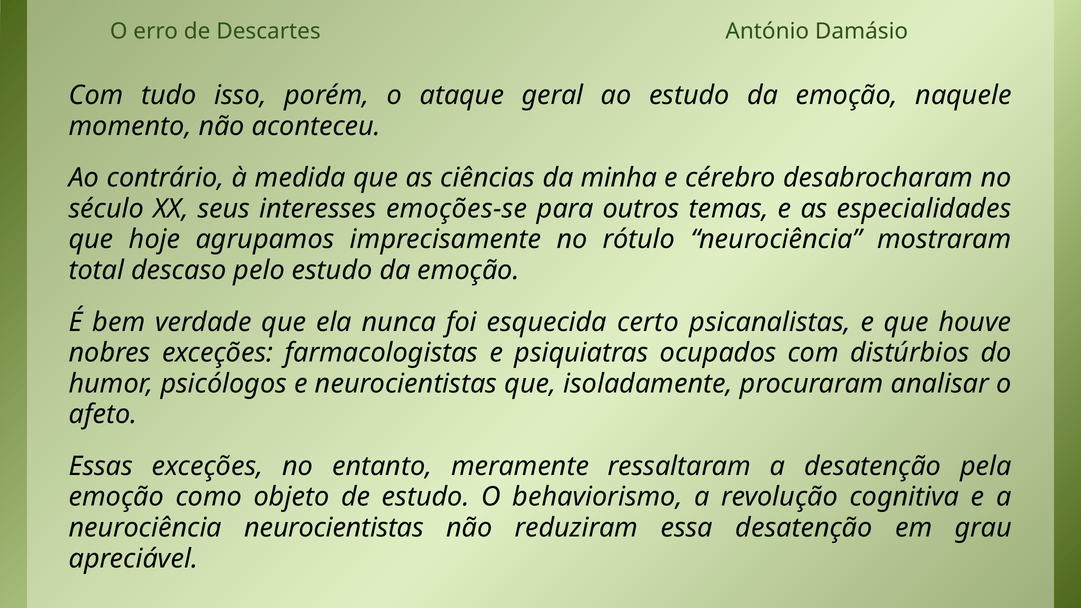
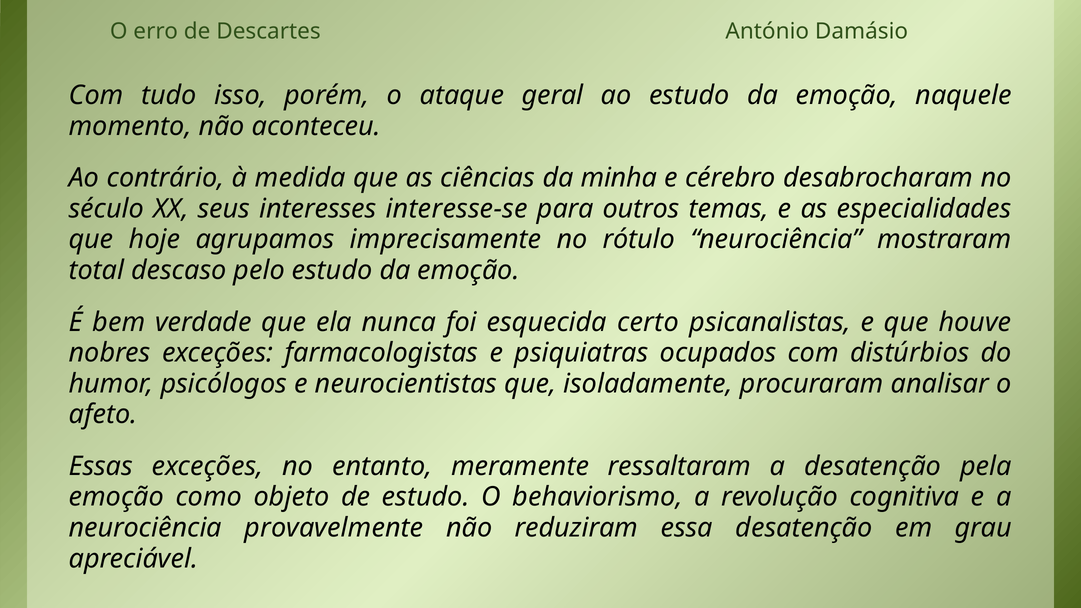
emoções-se: emoções-se -> interesse-se
neurociência neurocientistas: neurocientistas -> provavelmente
